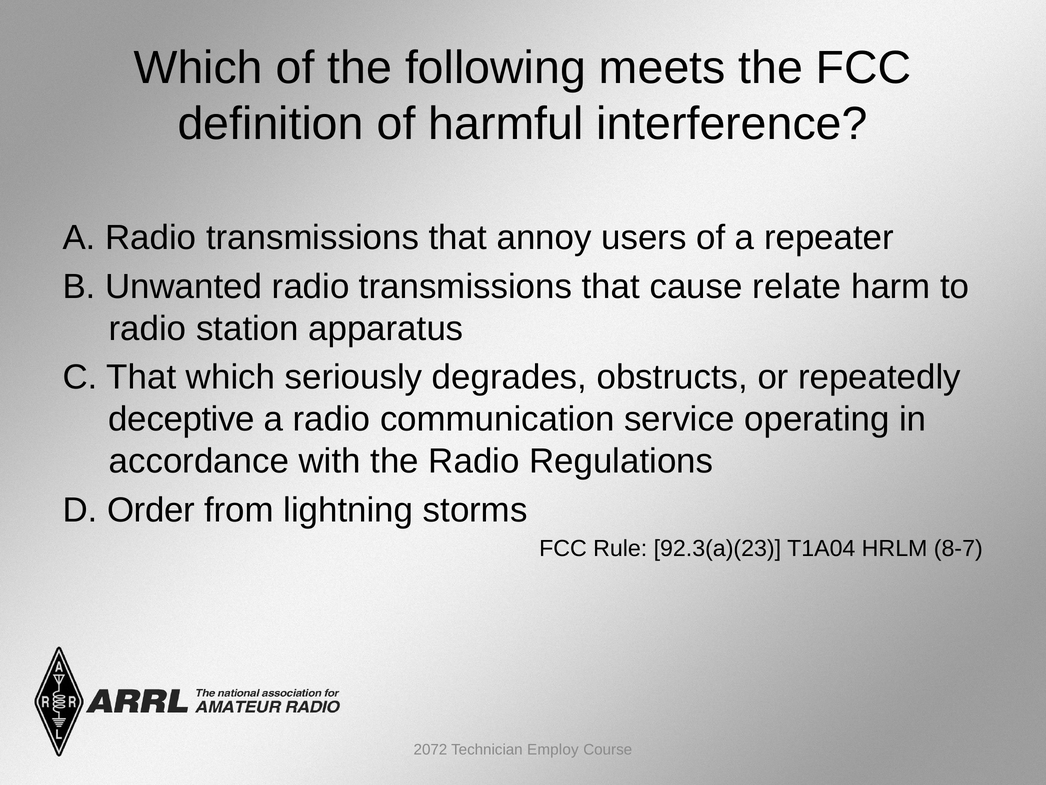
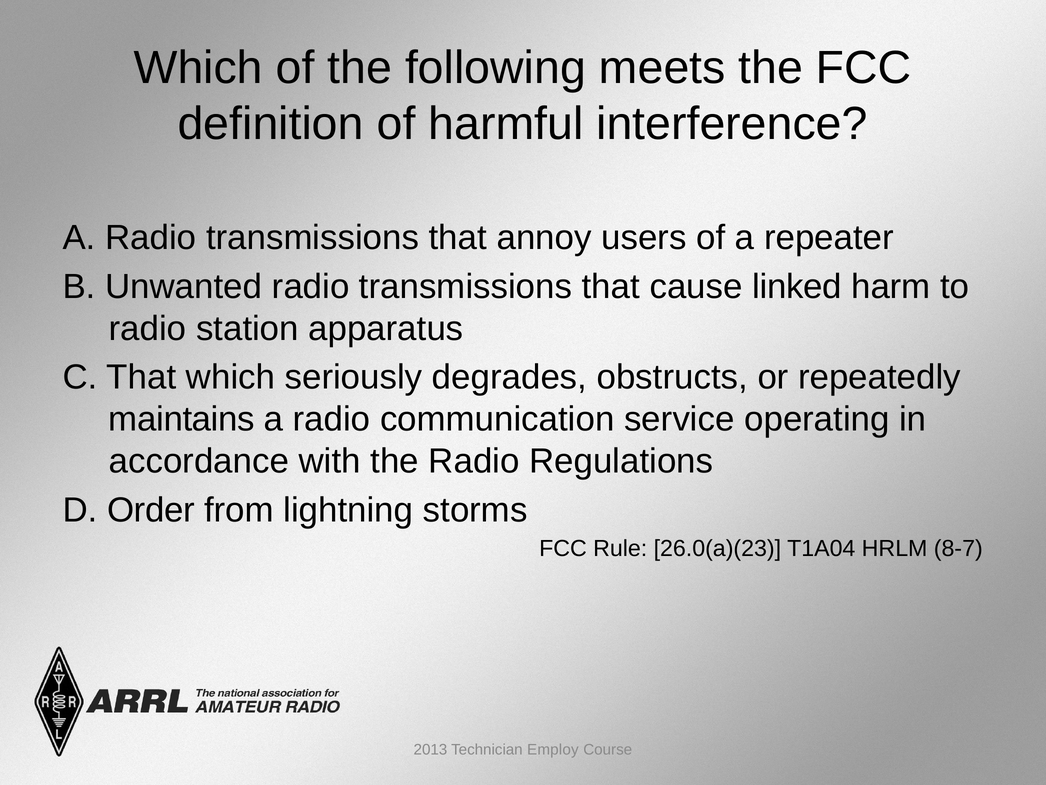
relate: relate -> linked
deceptive: deceptive -> maintains
92.3(a)(23: 92.3(a)(23 -> 26.0(a)(23
2072: 2072 -> 2013
